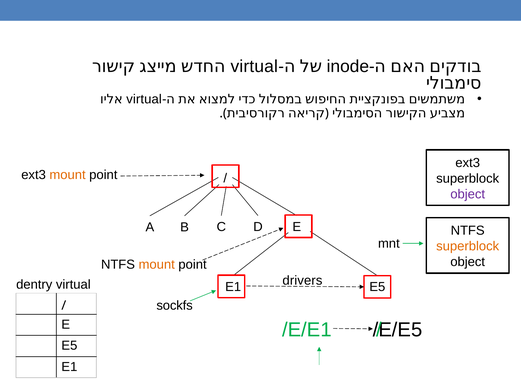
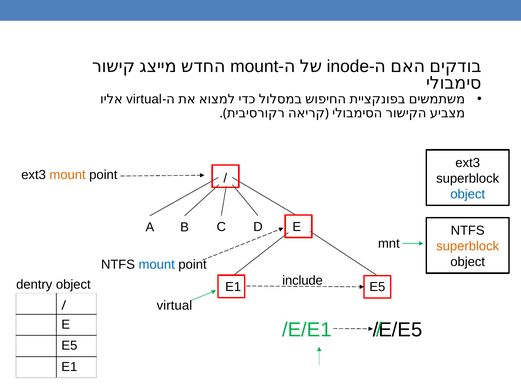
virtual at (254, 66): virtual -> mount
object at (468, 194) colour: purple -> blue
mount at (157, 264) colour: orange -> blue
drivers: drivers -> include
dentry virtual: virtual -> object
sockfs at (175, 305): sockfs -> virtual
